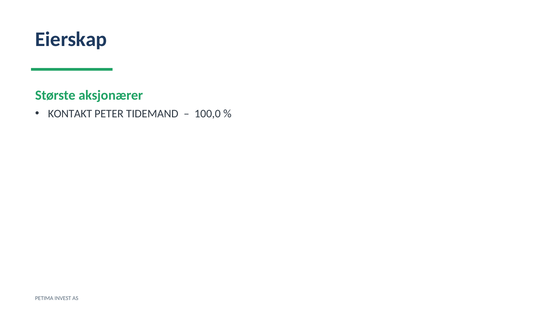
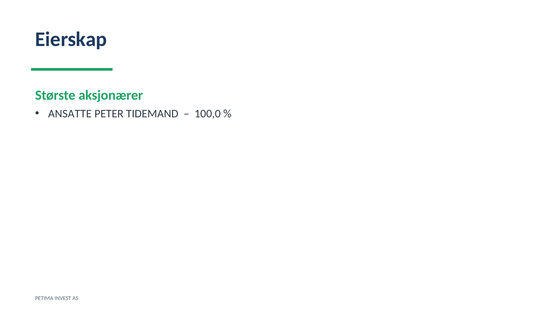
KONTAKT: KONTAKT -> ANSATTE
